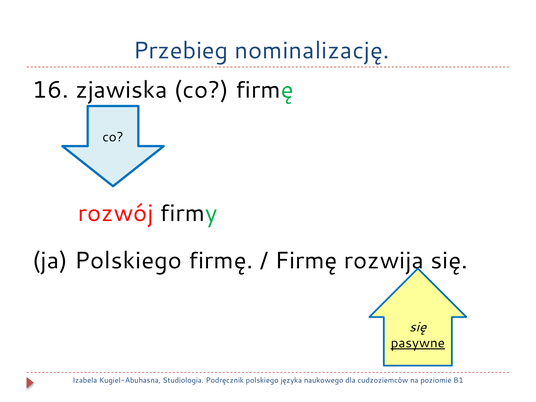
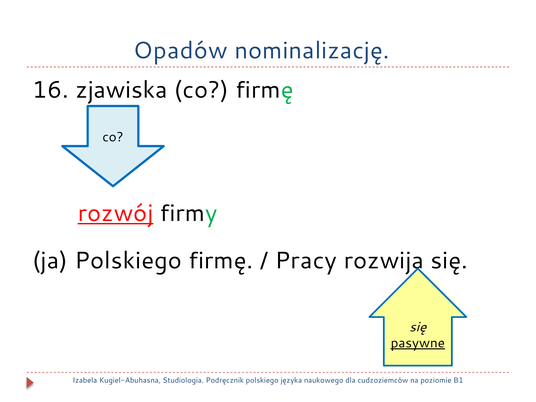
Przebieg: Przebieg -> Opadów
rozwój underline: none -> present
Firmę at (306, 261): Firmę -> Pracy
